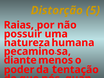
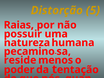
diante: diante -> reside
